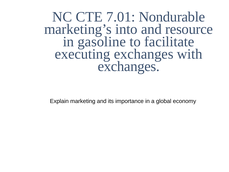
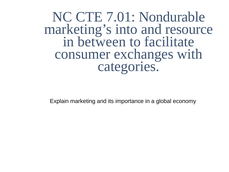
gasoline: gasoline -> between
executing: executing -> consumer
exchanges at (129, 66): exchanges -> categories
